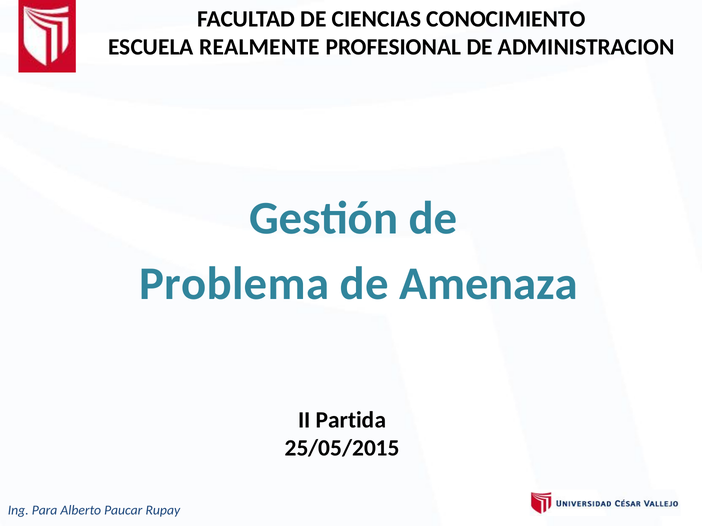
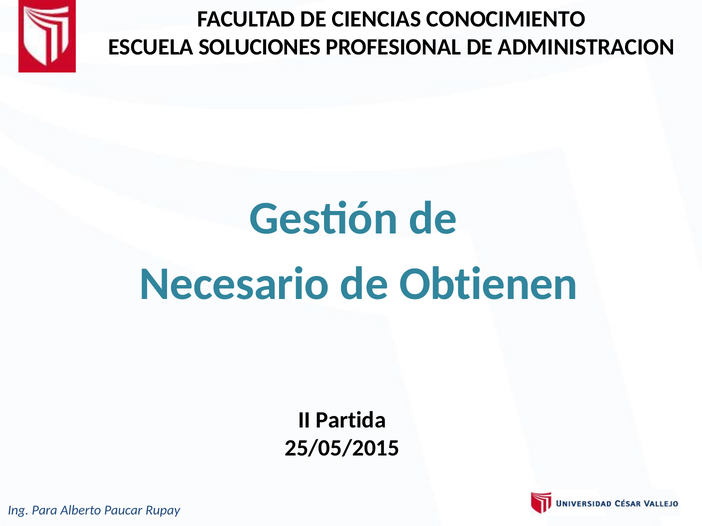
REALMENTE: REALMENTE -> SOLUCIONES
Problema: Problema -> Necesario
Amenaza: Amenaza -> Obtienen
